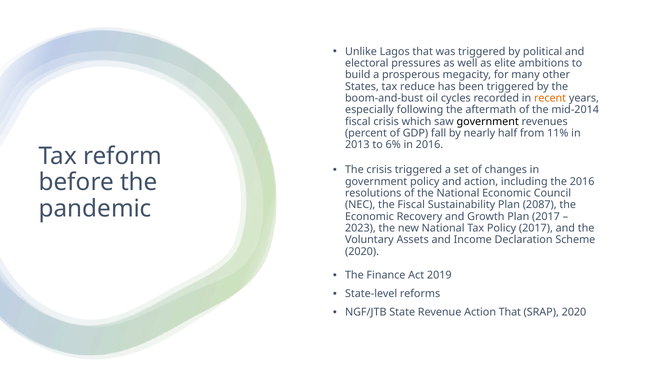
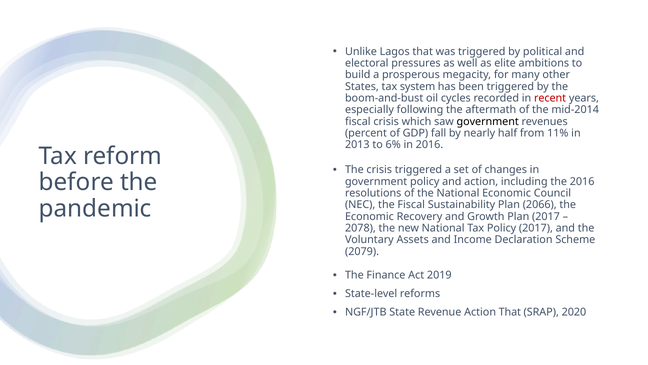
reduce: reduce -> system
recent colour: orange -> red
2087: 2087 -> 2066
2023: 2023 -> 2078
2020 at (362, 251): 2020 -> 2079
